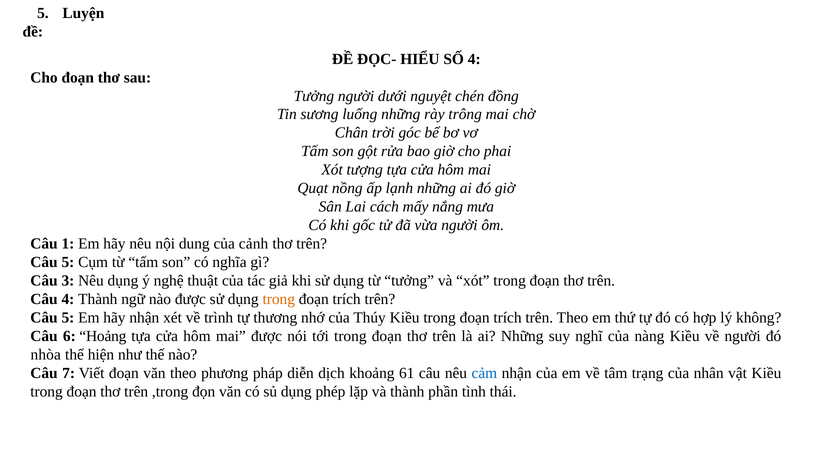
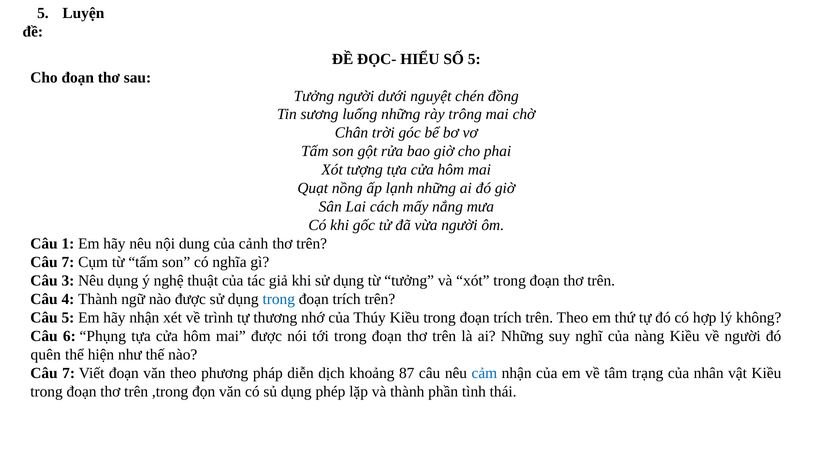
SỐ 4: 4 -> 5
5 at (68, 262): 5 -> 7
trong at (279, 299) colour: orange -> blue
Hoảng: Hoảng -> Phụng
nhòa: nhòa -> quên
61: 61 -> 87
